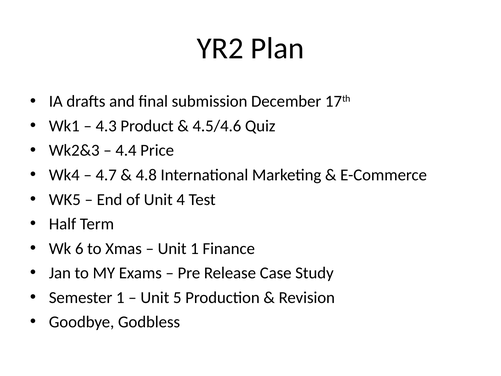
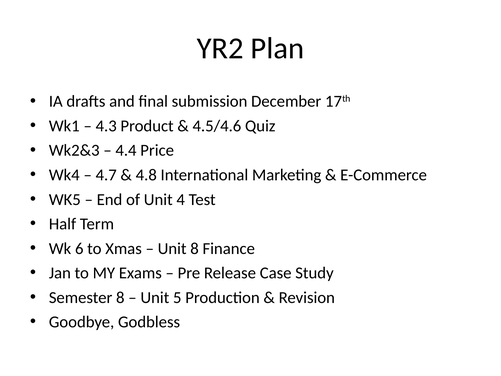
Unit 1: 1 -> 8
Semester 1: 1 -> 8
